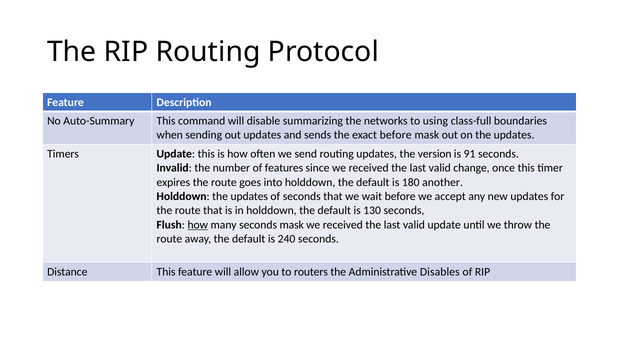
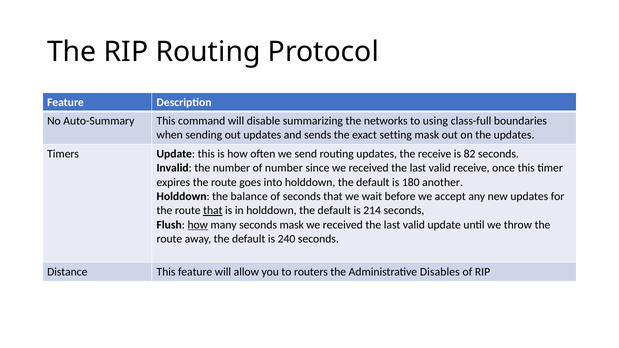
exact before: before -> setting
the version: version -> receive
91: 91 -> 82
of features: features -> number
valid change: change -> receive
Holddown the updates: updates -> balance
that at (213, 211) underline: none -> present
130: 130 -> 214
